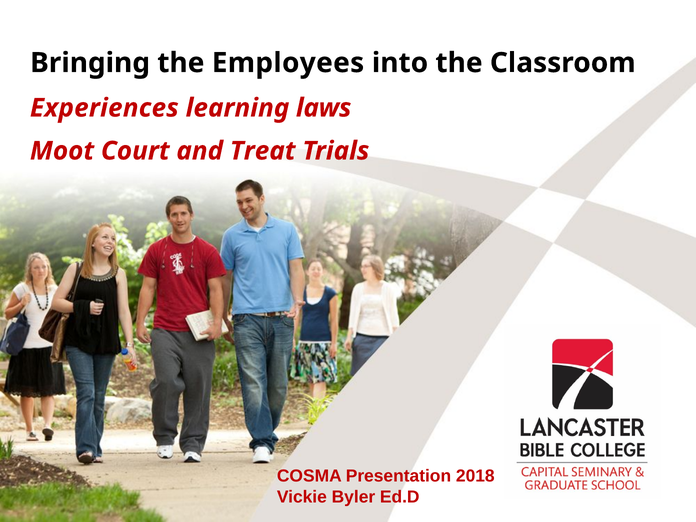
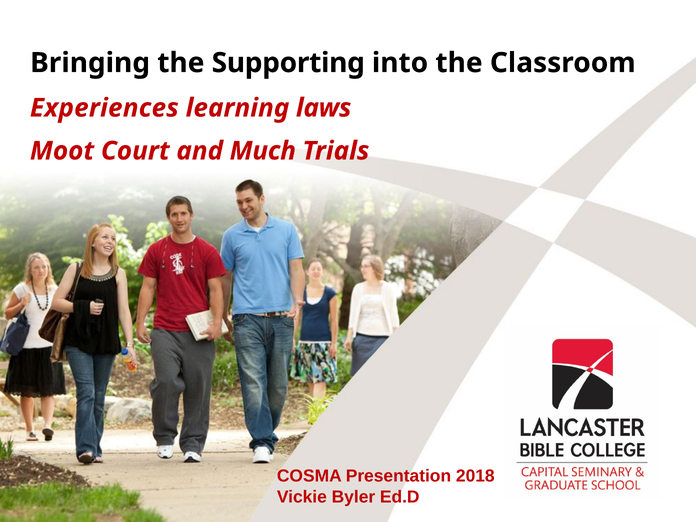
Employees: Employees -> Supporting
Treat: Treat -> Much
